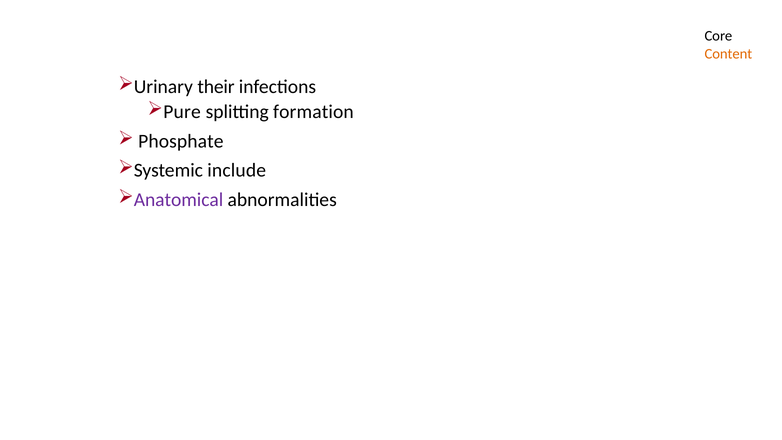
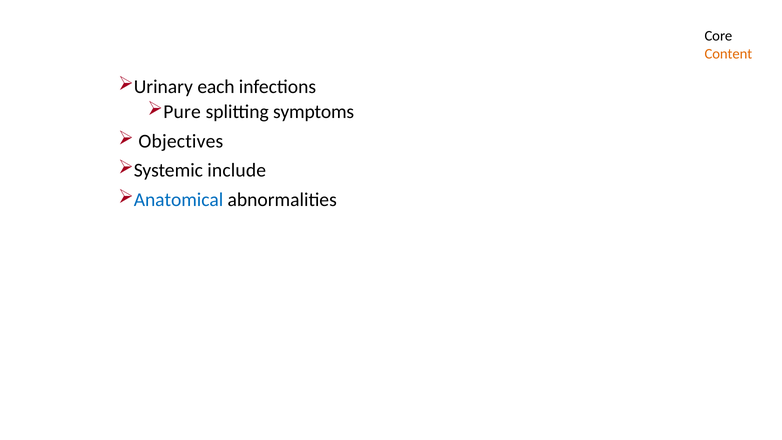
their: their -> each
formation: formation -> symptoms
Phosphate: Phosphate -> Objectives
Anatomical colour: purple -> blue
